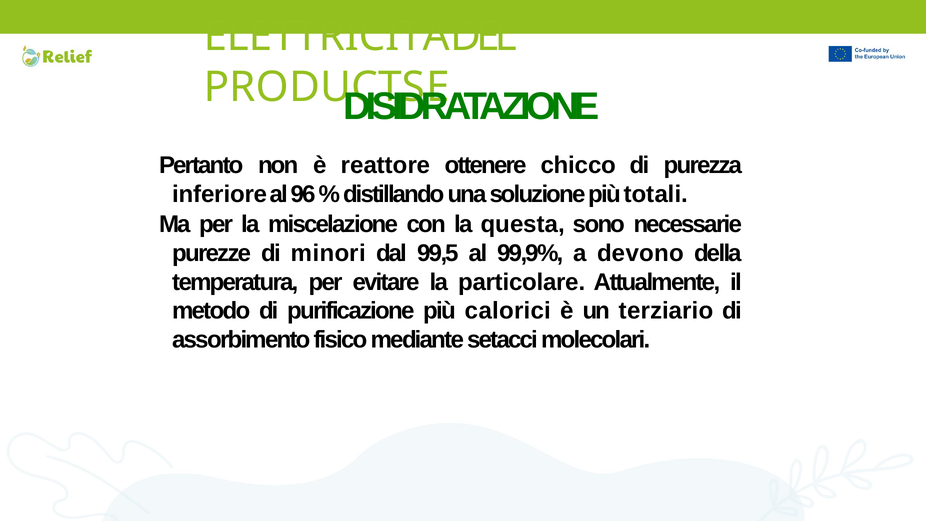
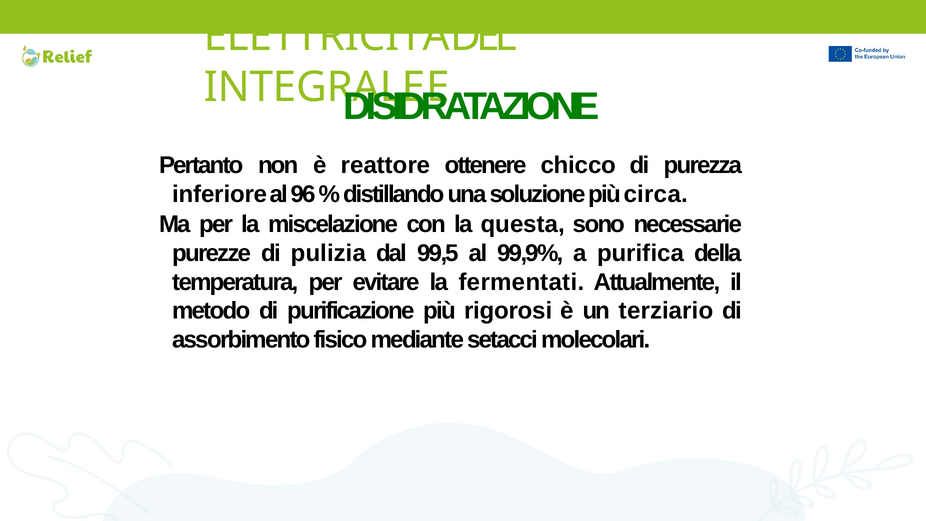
PRODUCTS: PRODUCTS -> INTEGRALE
totali: totali -> circa
minori: minori -> pulizia
devono: devono -> purifica
particolare: particolare -> fermentati
calorici: calorici -> rigorosi
